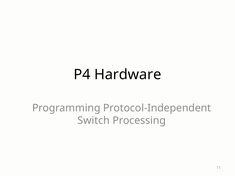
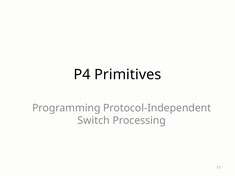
Hardware: Hardware -> Primitives
